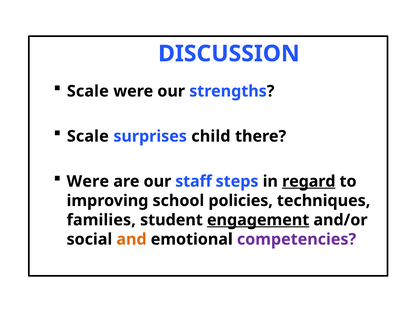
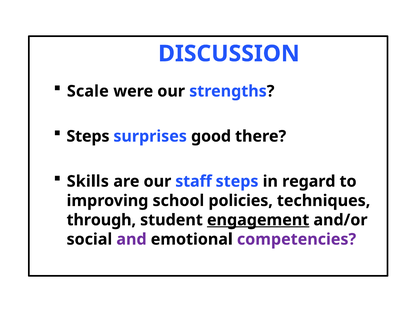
Scale at (88, 136): Scale -> Steps
child: child -> good
Were at (88, 181): Were -> Skills
regard underline: present -> none
families: families -> through
and colour: orange -> purple
